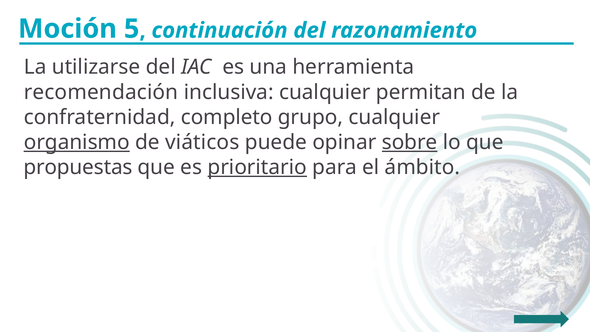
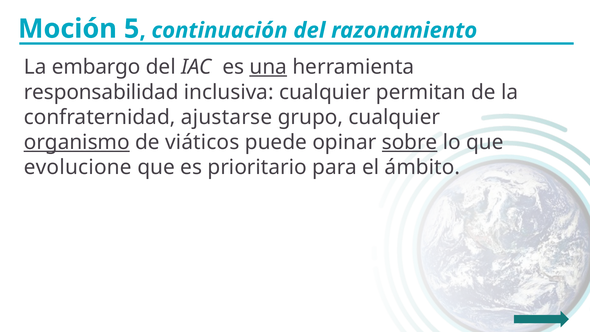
utilizarse: utilizarse -> embargo
una underline: none -> present
recomendación: recomendación -> responsabilidad
completo: completo -> ajustarse
propuestas: propuestas -> evolucione
prioritario underline: present -> none
